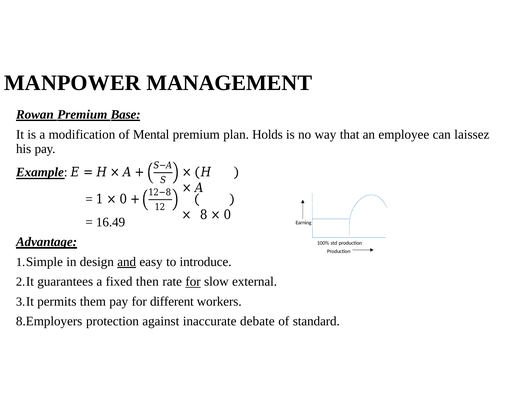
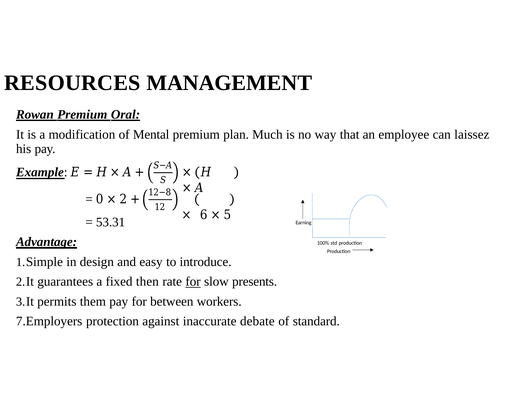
MANPOWER: MANPOWER -> RESOURCES
Base: Base -> Oral
Holds: Holds -> Much
1: 1 -> 0
0 at (123, 199): 0 -> 2
8: 8 -> 6
0 at (227, 215): 0 -> 5
16.49: 16.49 -> 53.31
and underline: present -> none
external: external -> presents
different: different -> between
8.Employers: 8.Employers -> 7.Employers
